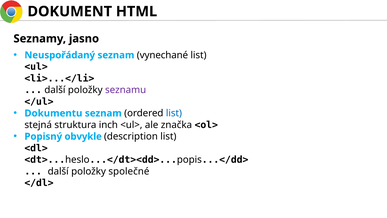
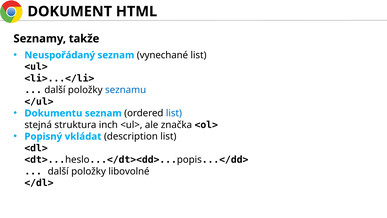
jasno: jasno -> takže
seznamu colour: purple -> blue
obvykle: obvykle -> vkládat
společné: společné -> libovolné
